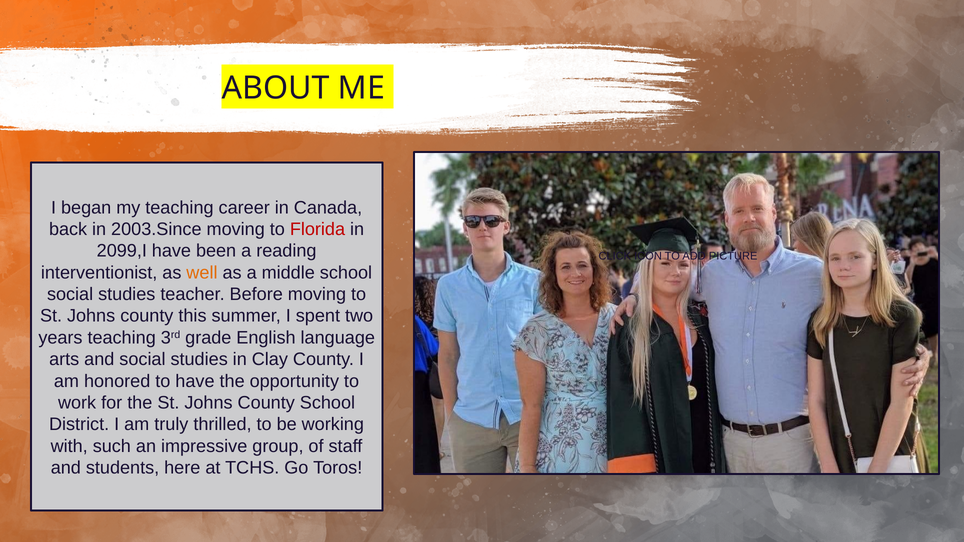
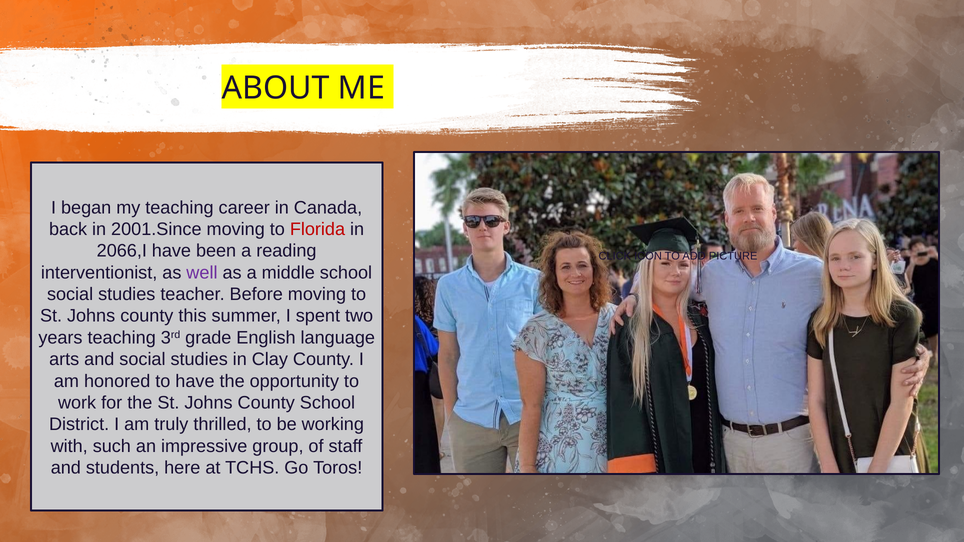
2003.Since: 2003.Since -> 2001.Since
2099,I: 2099,I -> 2066,I
well colour: orange -> purple
